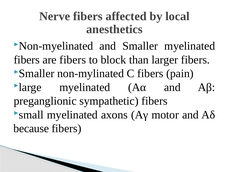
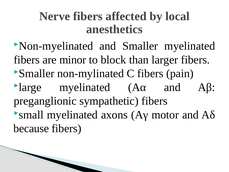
are fibers: fibers -> minor
